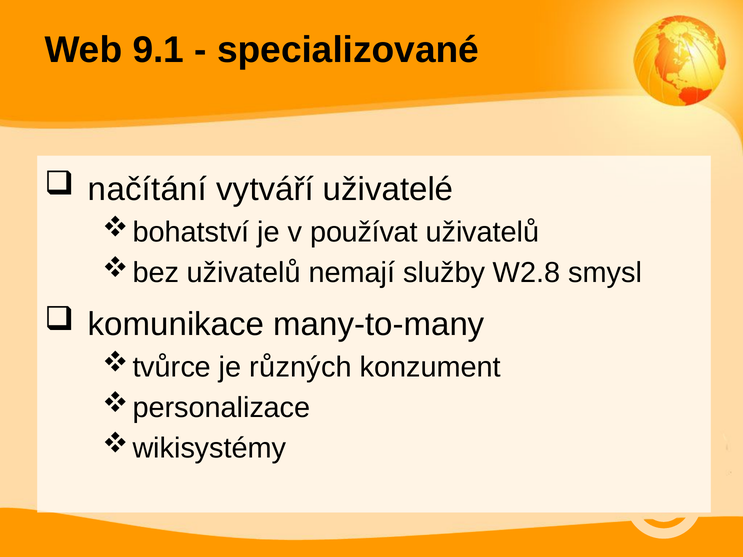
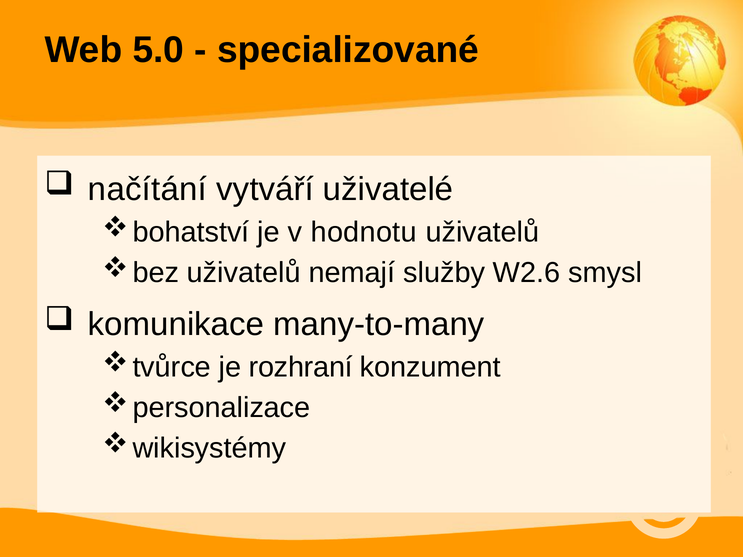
9.1: 9.1 -> 5.0
používat: používat -> hodnotu
W2.8: W2.8 -> W2.6
různých: různých -> rozhraní
